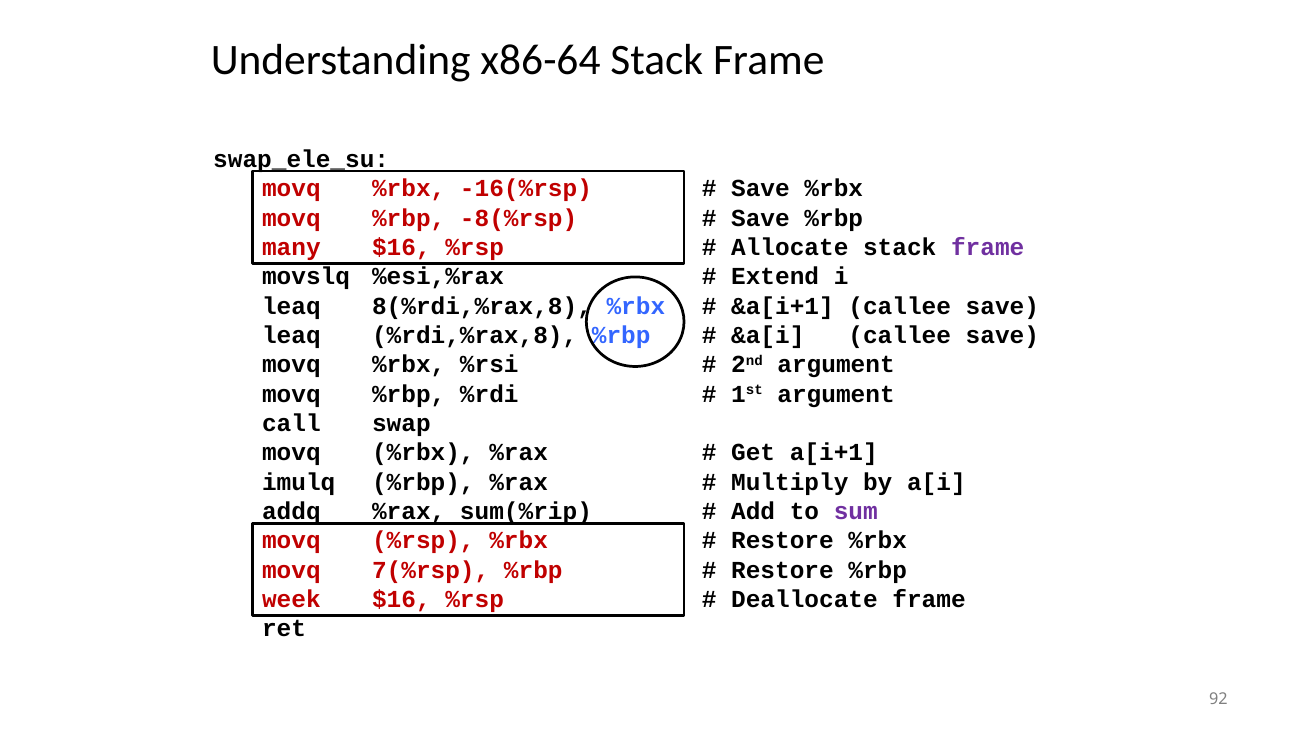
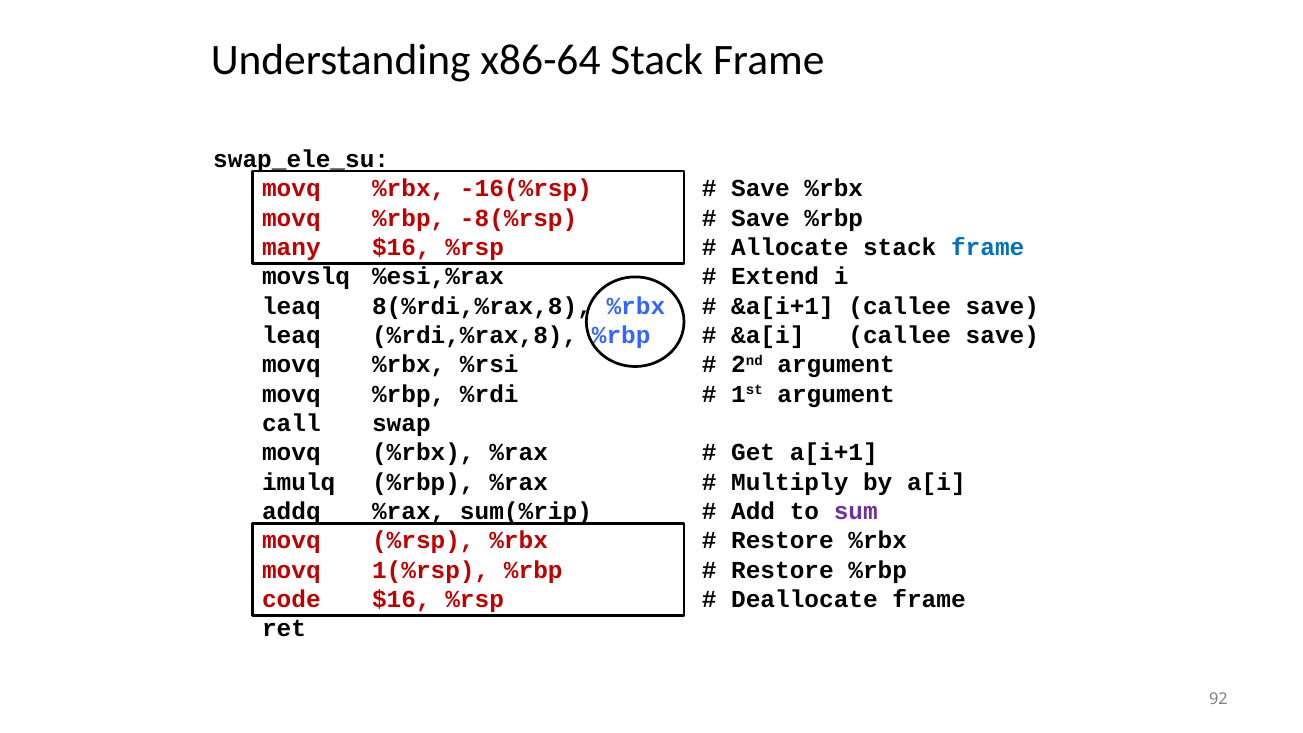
frame at (988, 247) colour: purple -> blue
7(%rsp: 7(%rsp -> 1(%rsp
week: week -> code
